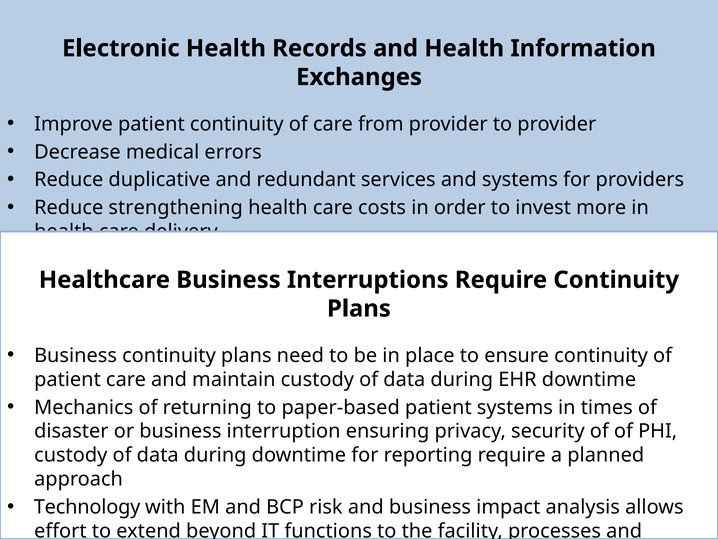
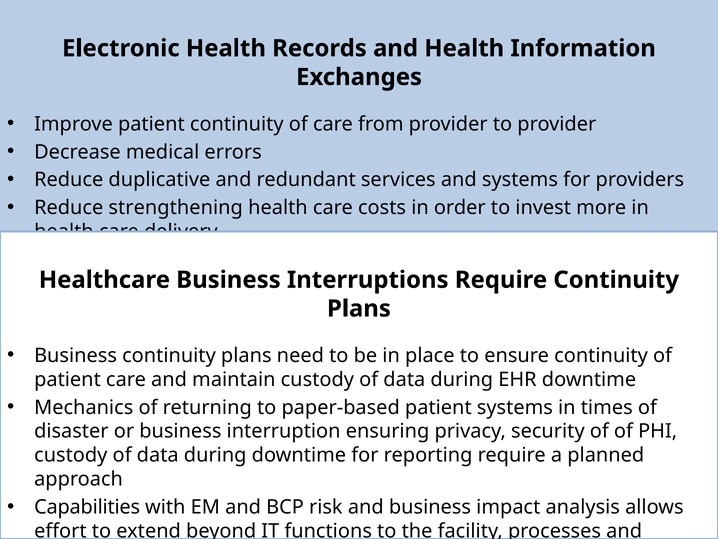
Technology: Technology -> Capabilities
